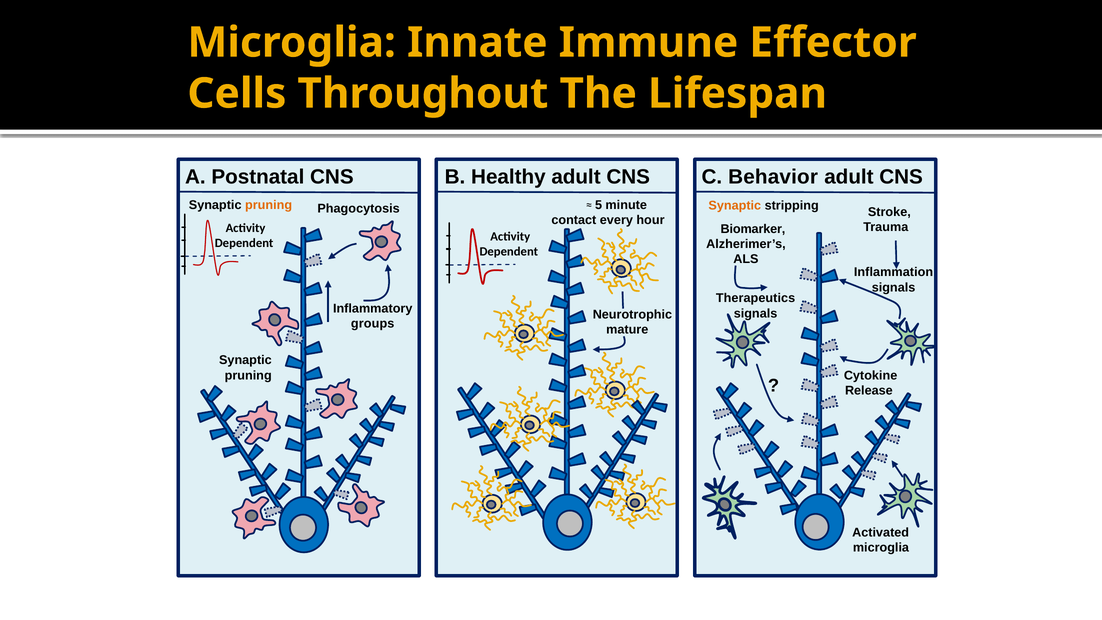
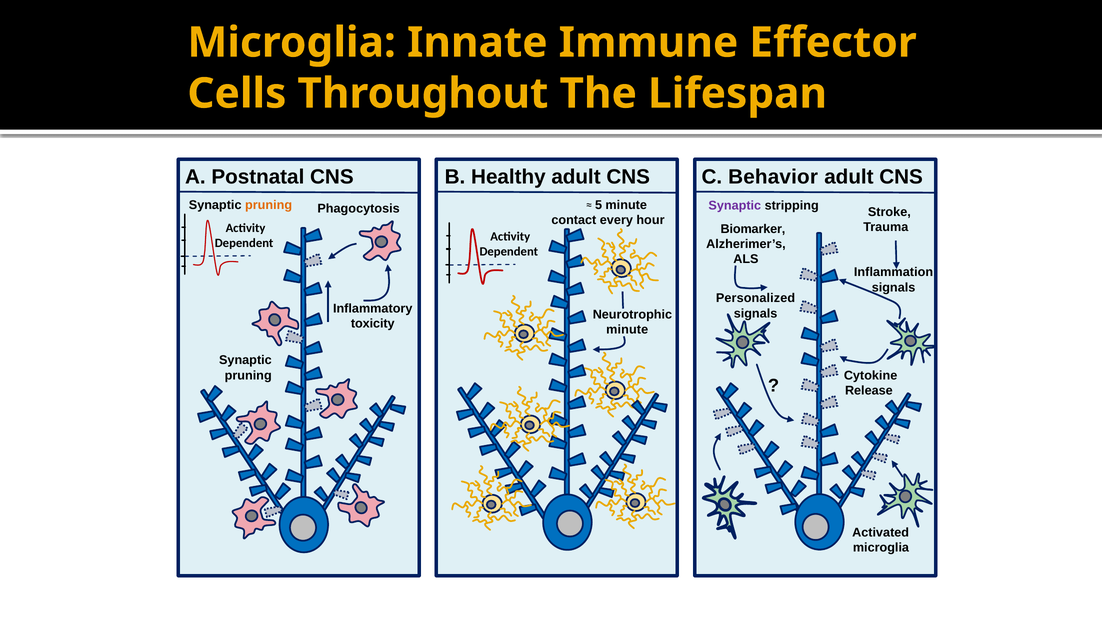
Synaptic at (735, 205) colour: orange -> purple
Therapeutics: Therapeutics -> Personalized
groups: groups -> toxicity
mature at (627, 330): mature -> minute
